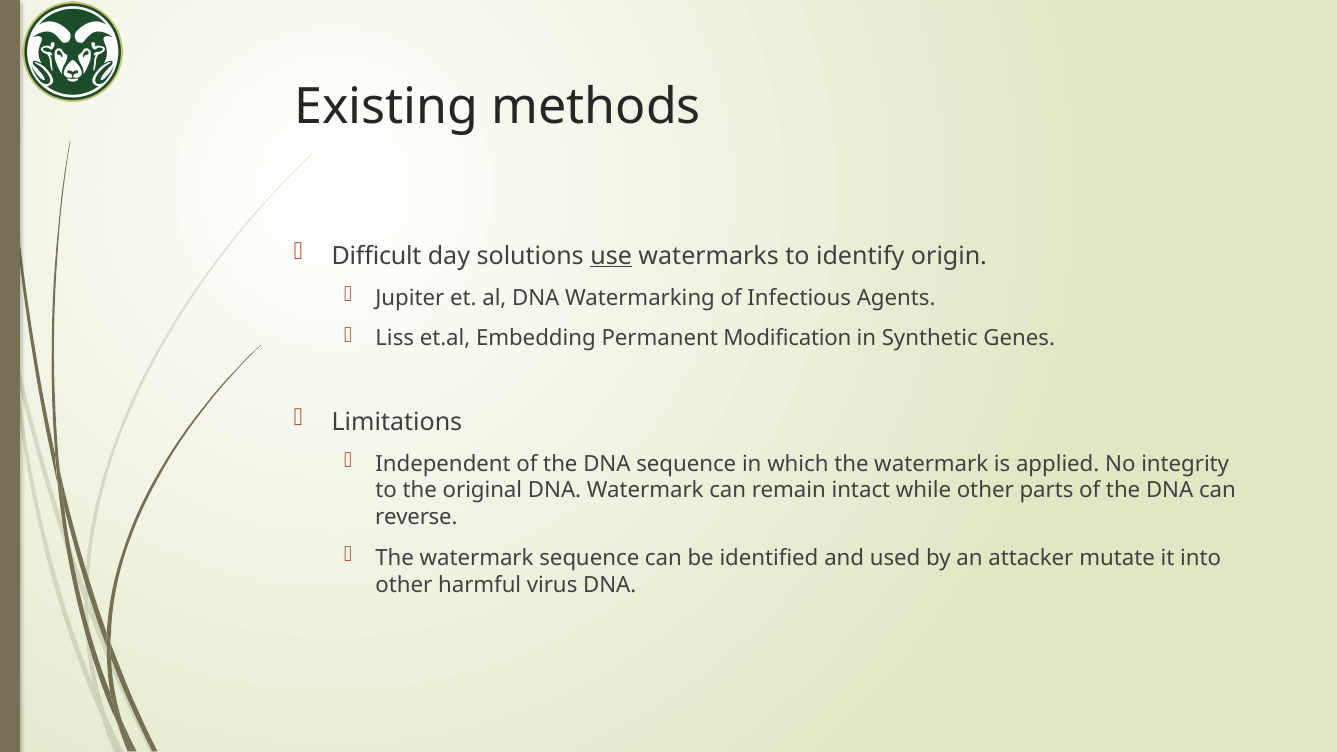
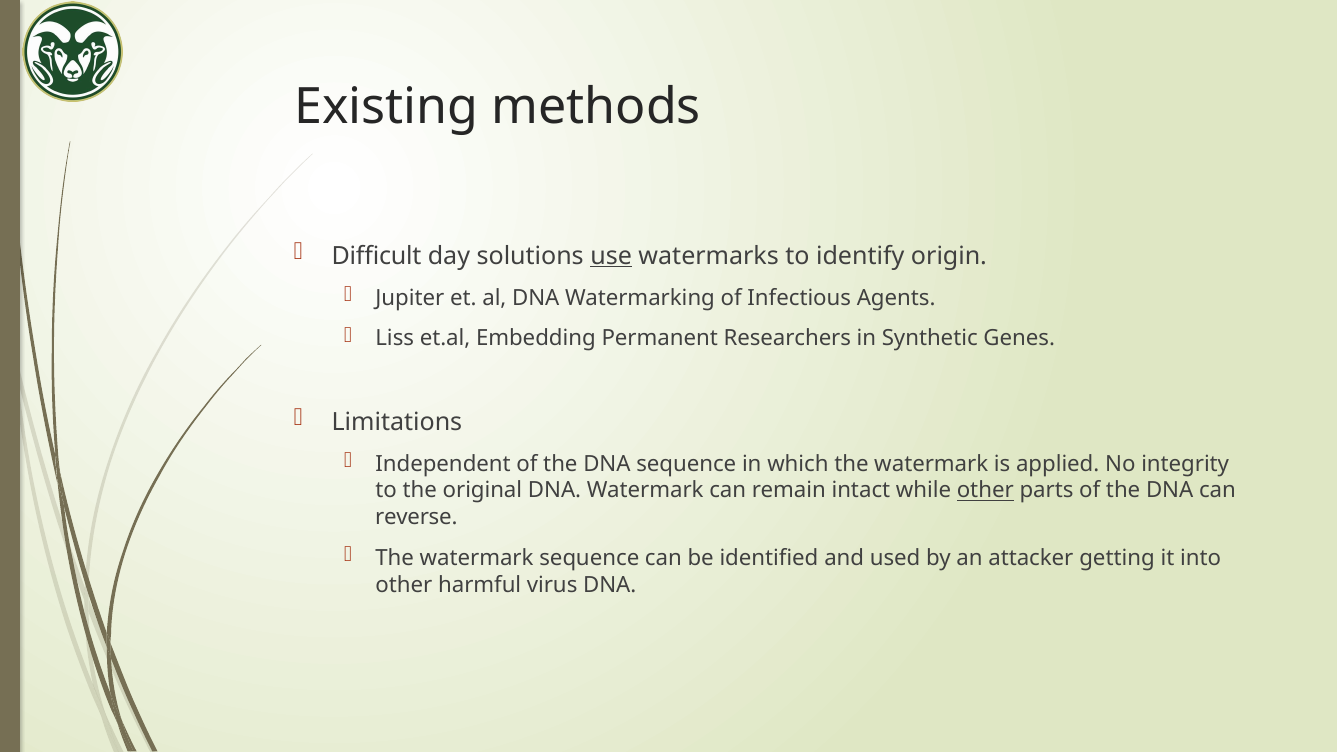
Modification: Modification -> Researchers
other at (985, 491) underline: none -> present
mutate: mutate -> getting
